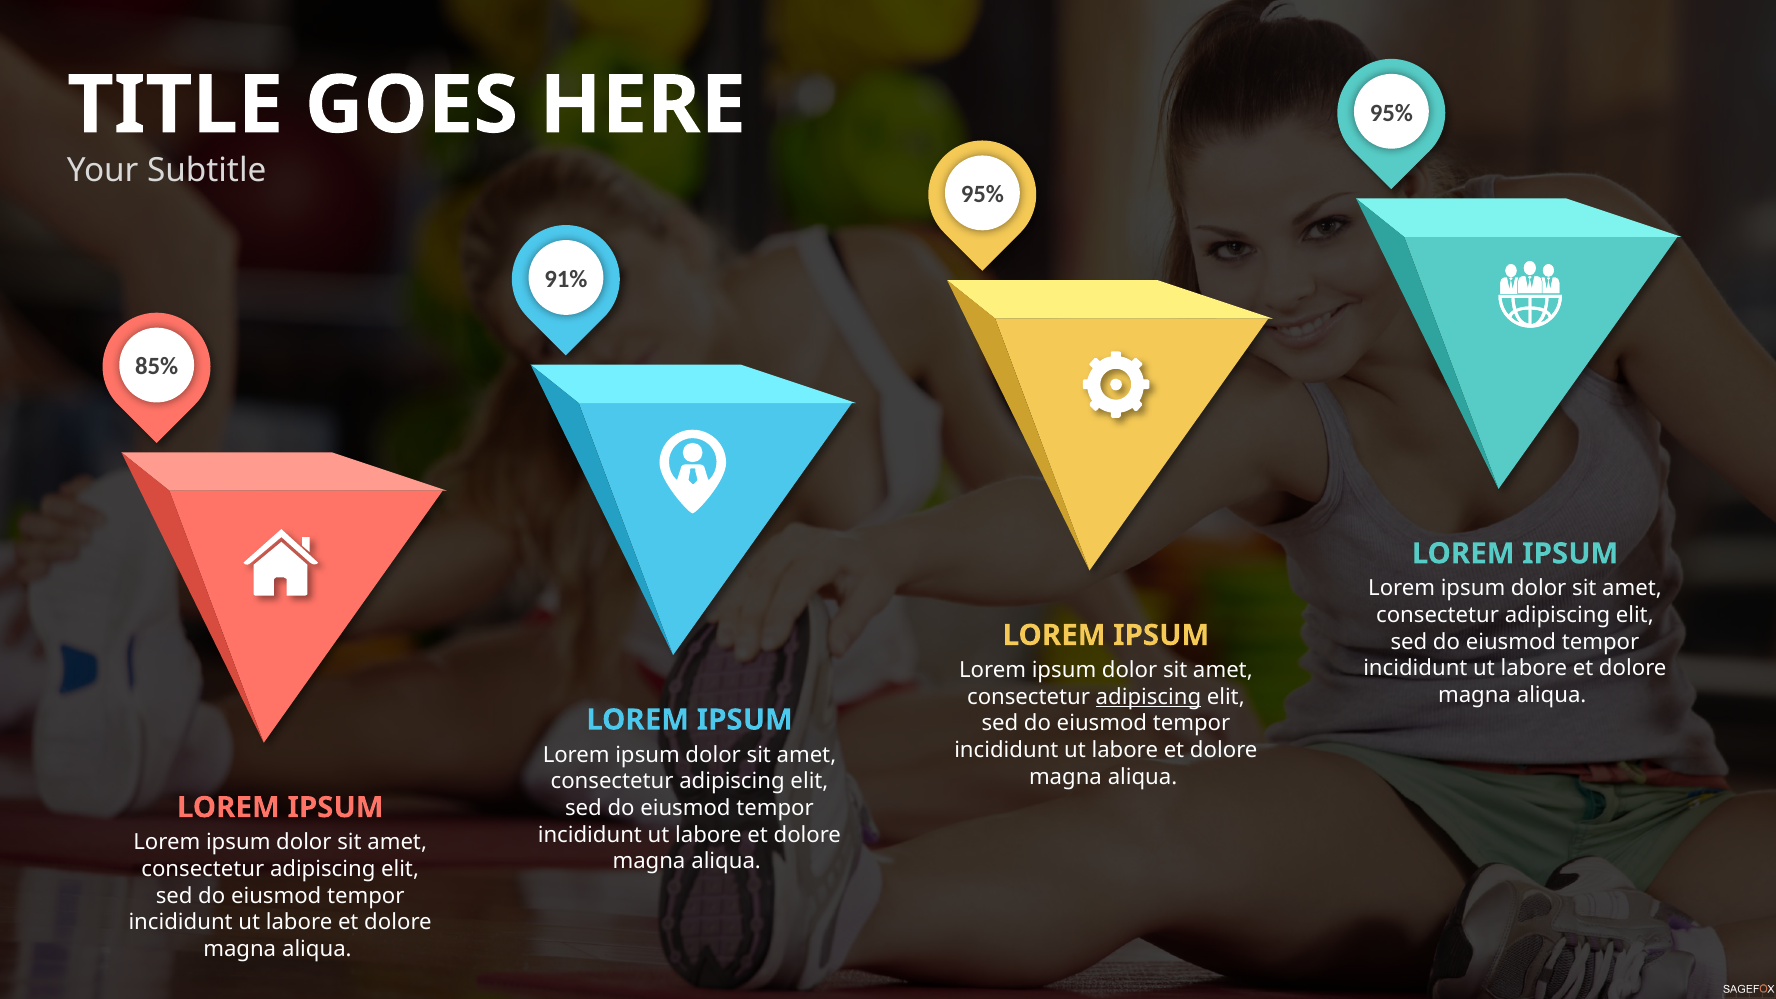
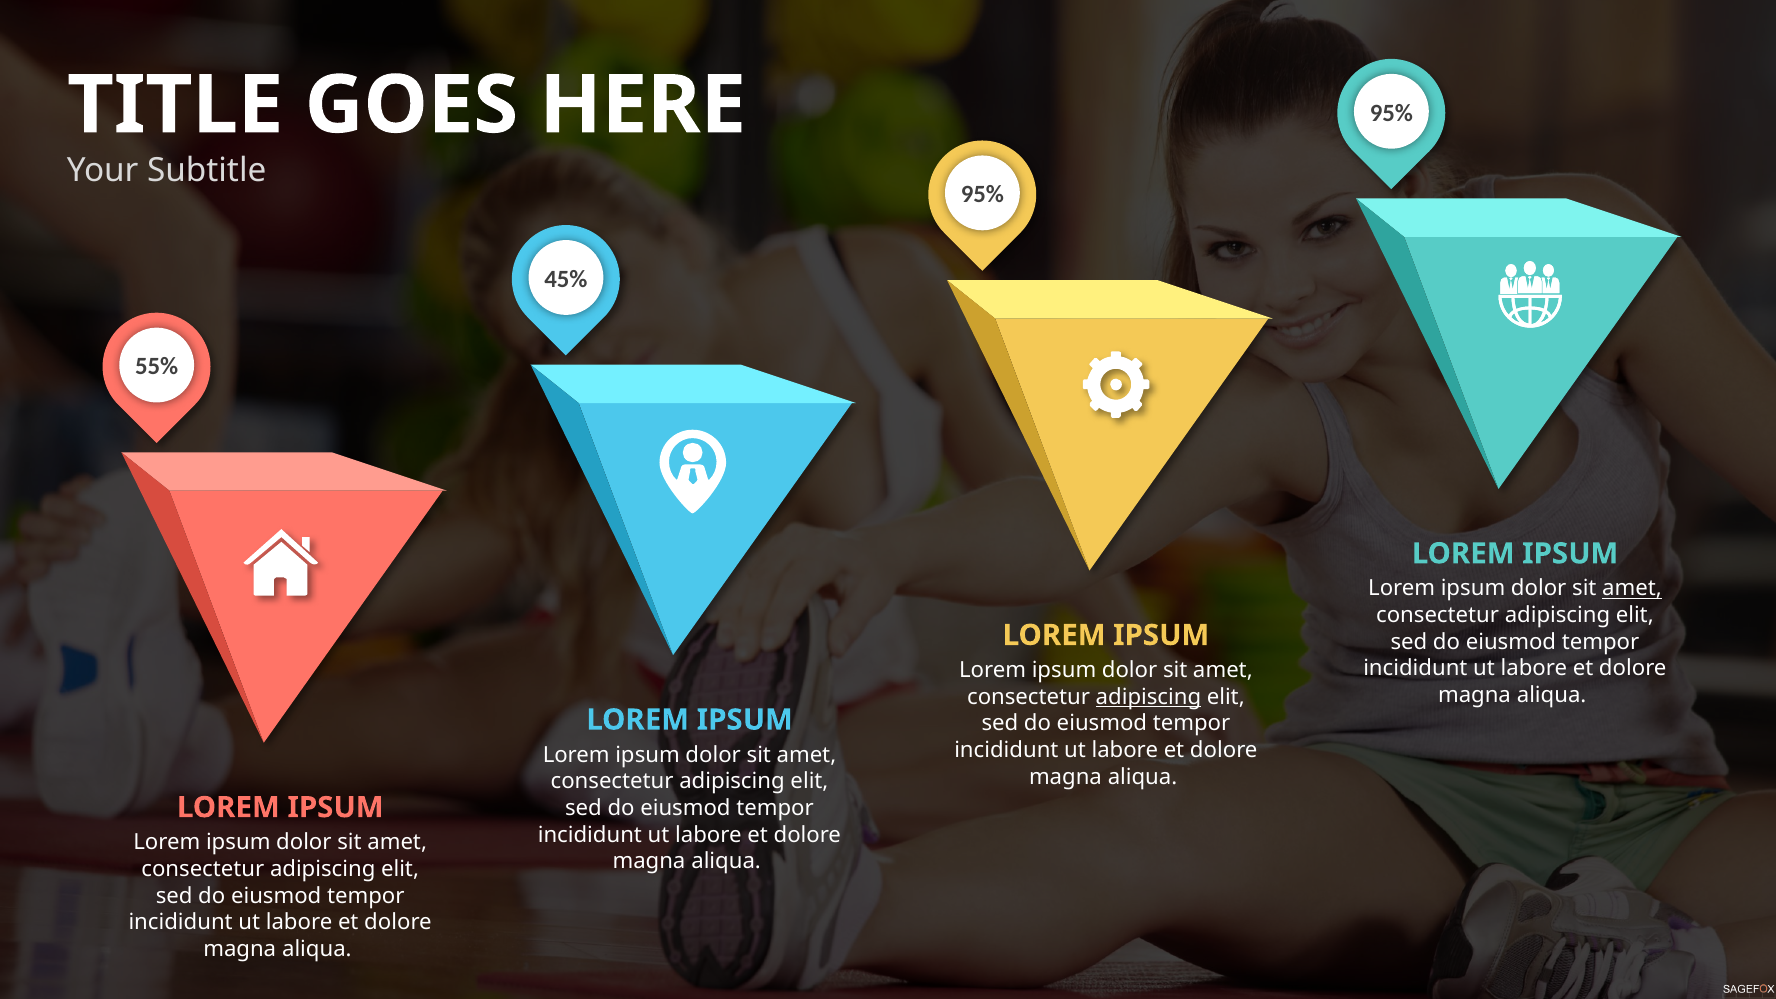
91%: 91% -> 45%
85%: 85% -> 55%
amet at (1632, 589) underline: none -> present
